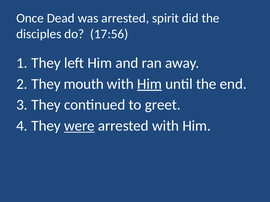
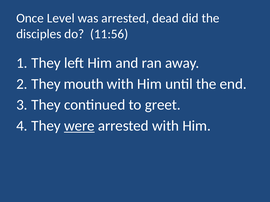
Dead: Dead -> Level
spirit: spirit -> dead
17:56: 17:56 -> 11:56
Him at (150, 84) underline: present -> none
